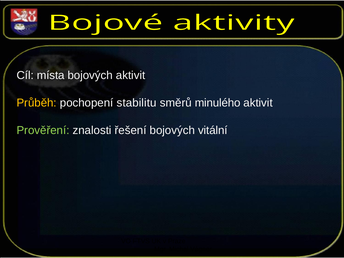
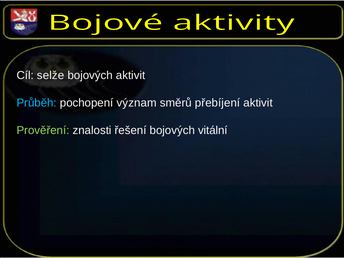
místa: místa -> selže
Průběh colour: yellow -> light blue
stabilitu: stabilitu -> význam
minulého: minulého -> přebíjení
